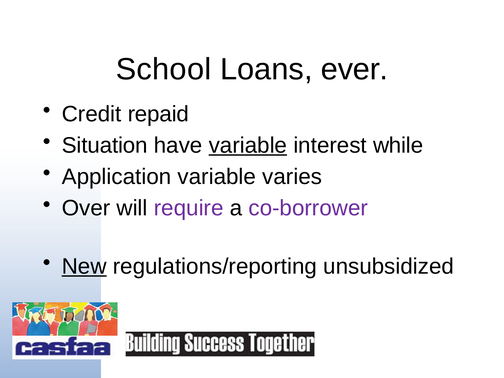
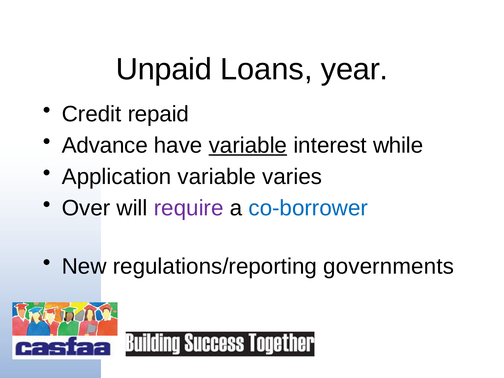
School: School -> Unpaid
ever: ever -> year
Situation: Situation -> Advance
co-borrower colour: purple -> blue
New underline: present -> none
unsubsidized: unsubsidized -> governments
